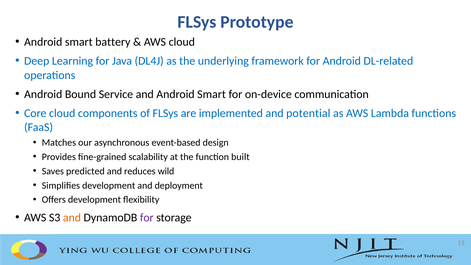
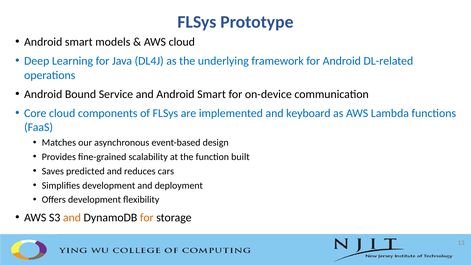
battery: battery -> models
potential: potential -> keyboard
wild: wild -> cars
for at (147, 218) colour: purple -> orange
